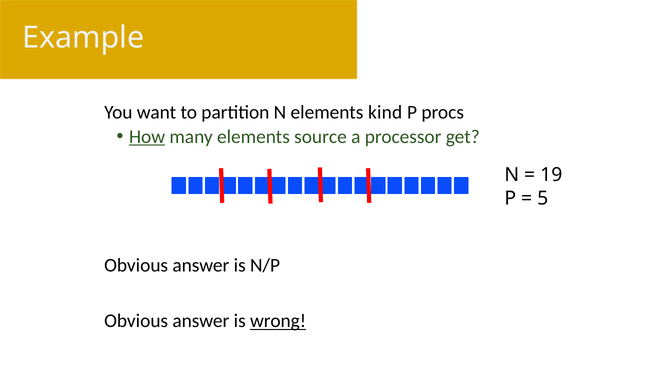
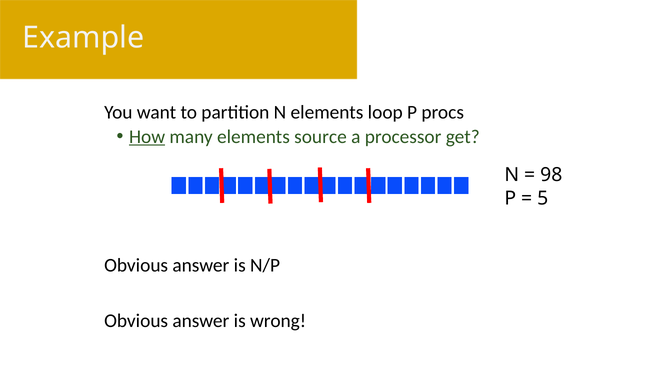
kind: kind -> loop
19: 19 -> 98
wrong underline: present -> none
